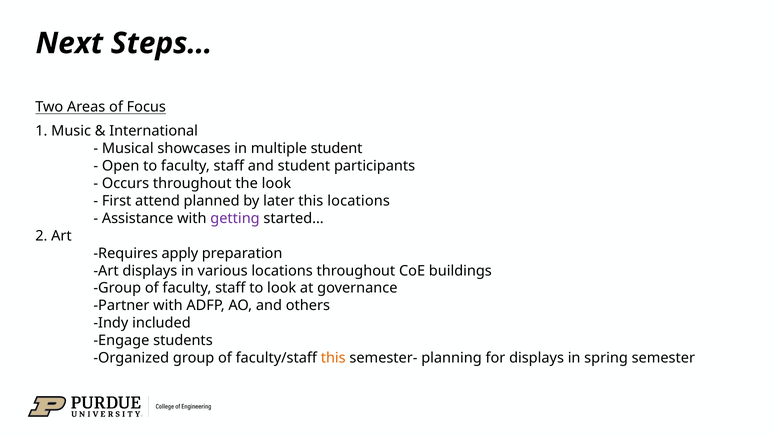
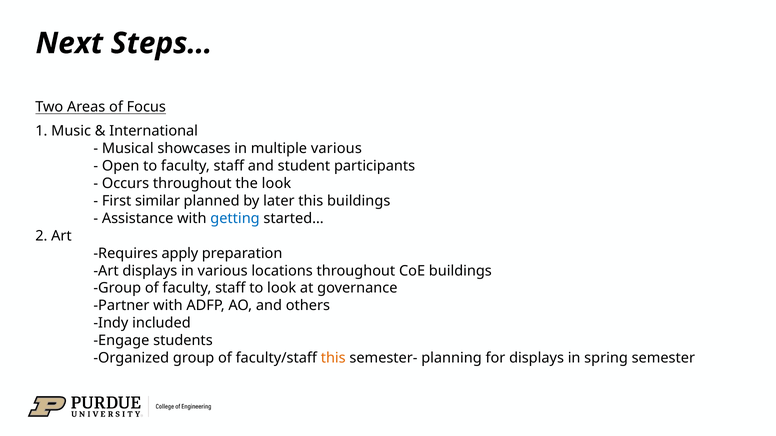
multiple student: student -> various
attend: attend -> similar
this locations: locations -> buildings
getting colour: purple -> blue
